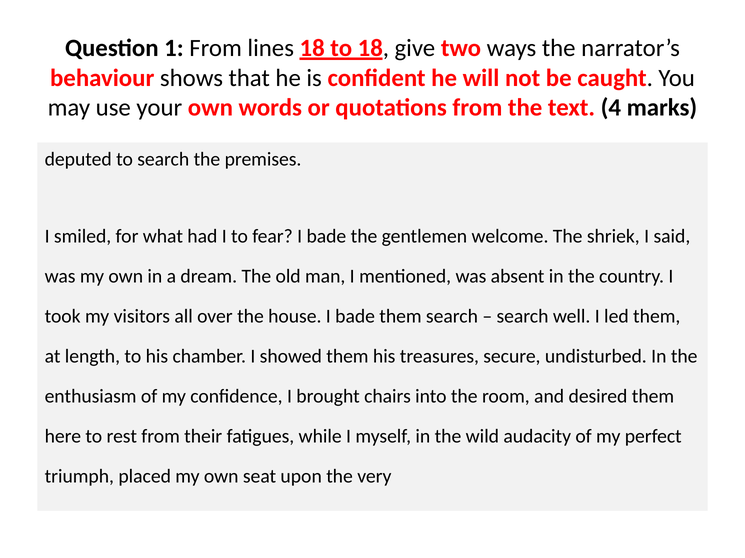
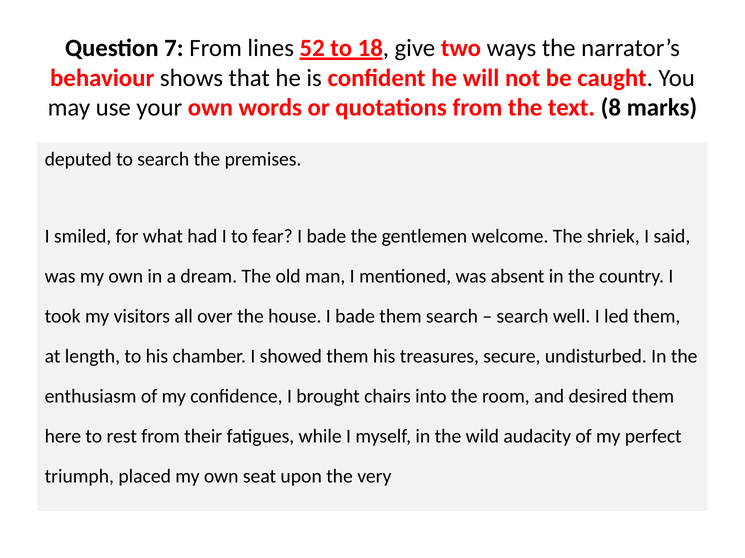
1: 1 -> 7
lines 18: 18 -> 52
4: 4 -> 8
